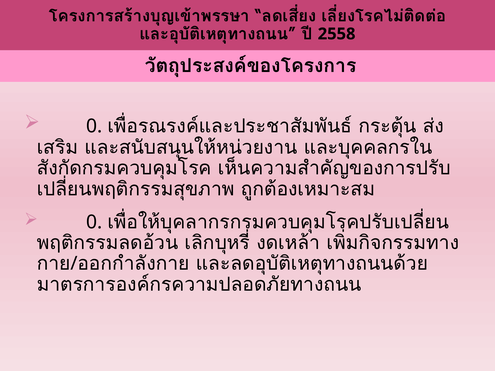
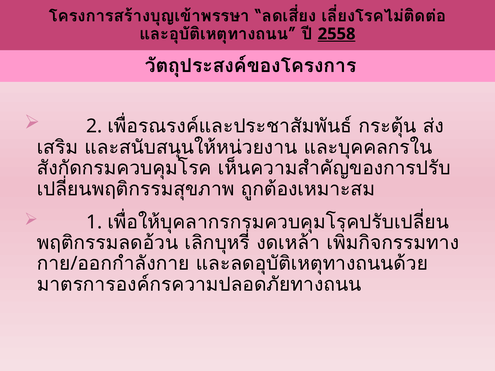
2558 underline: none -> present
0 at (94, 126): 0 -> 2
0 at (94, 222): 0 -> 1
